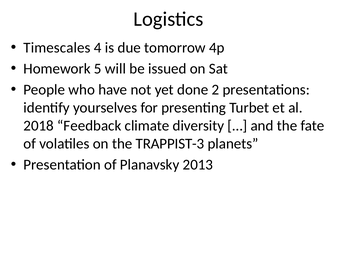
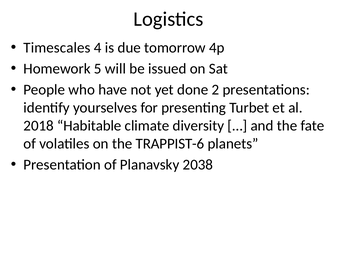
Feedback: Feedback -> Habitable
TRAPPIST-3: TRAPPIST-3 -> TRAPPIST-6
2013: 2013 -> 2038
